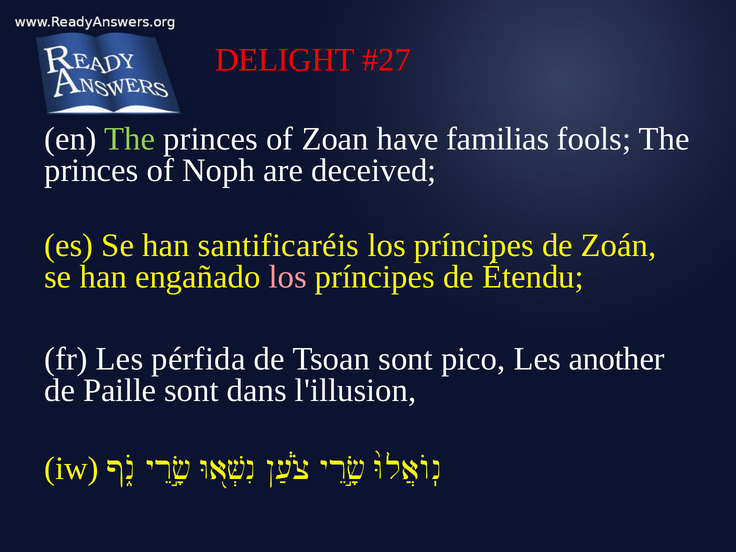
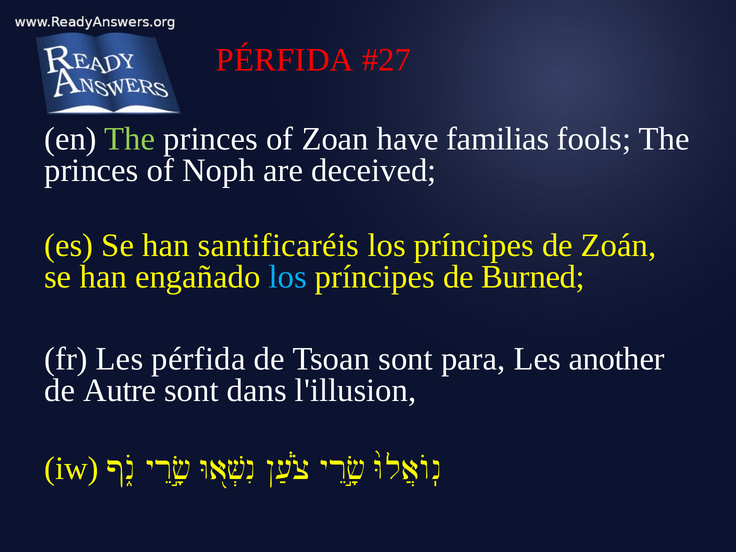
DELIGHT at (285, 60): DELIGHT -> PÉRFIDA
los at (288, 277) colour: pink -> light blue
Étendu: Étendu -> Burned
pico: pico -> para
Paille: Paille -> Autre
